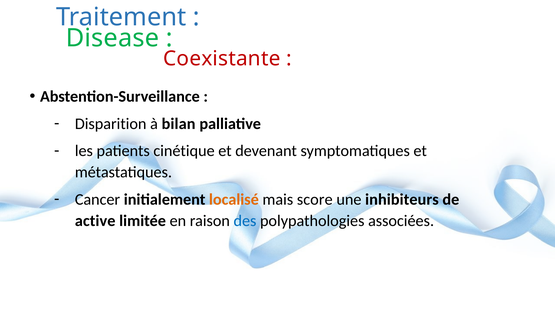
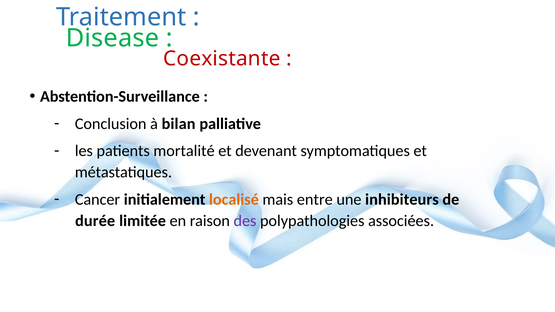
Disparition: Disparition -> Conclusion
cinétique: cinétique -> mortalité
score: score -> entre
active: active -> durée
des colour: blue -> purple
